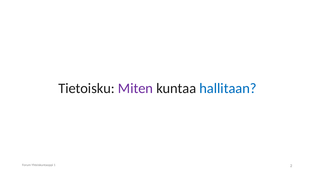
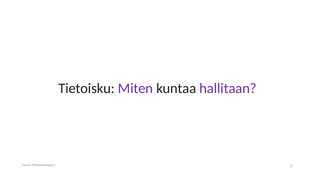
hallitaan colour: blue -> purple
